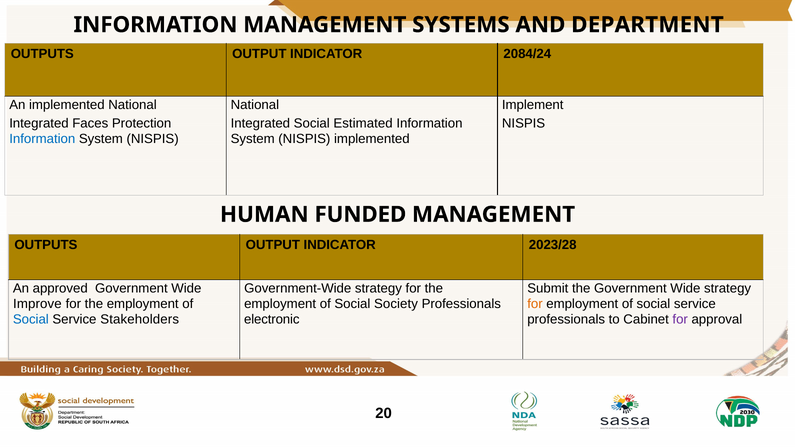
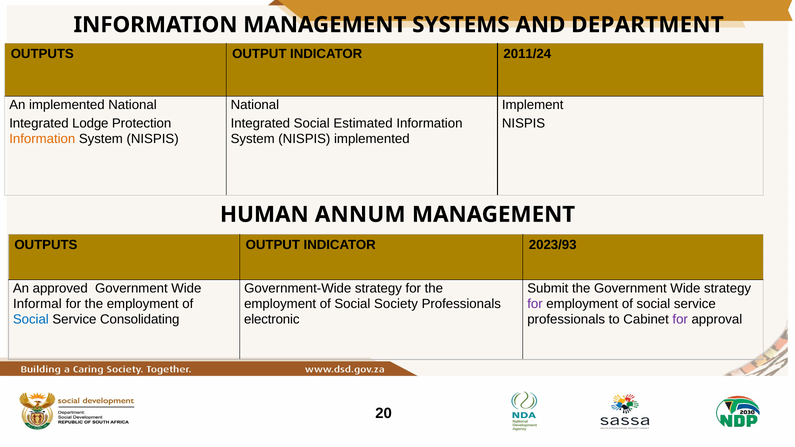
2084/24: 2084/24 -> 2011/24
Faces: Faces -> Lodge
Information at (42, 139) colour: blue -> orange
FUNDED: FUNDED -> ANNUM
2023/28: 2023/28 -> 2023/93
Improve: Improve -> Informal
for at (535, 304) colour: orange -> purple
Stakeholders: Stakeholders -> Consolidating
